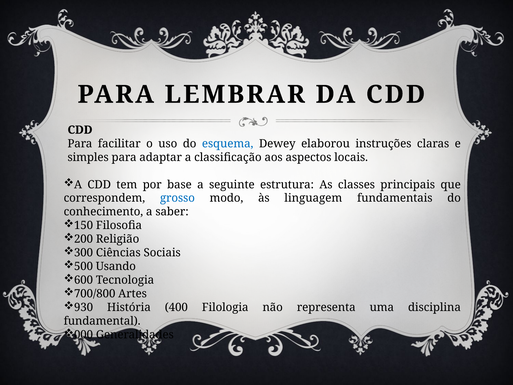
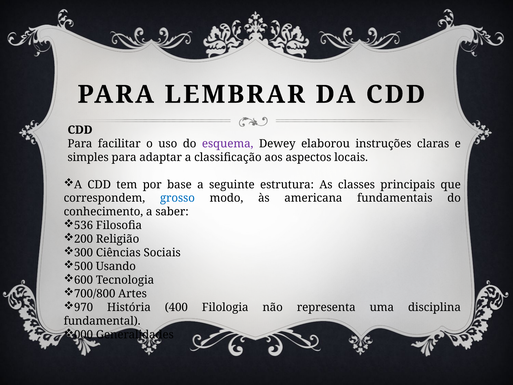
esquema colour: blue -> purple
linguagem: linguagem -> americana
150: 150 -> 536
930: 930 -> 970
